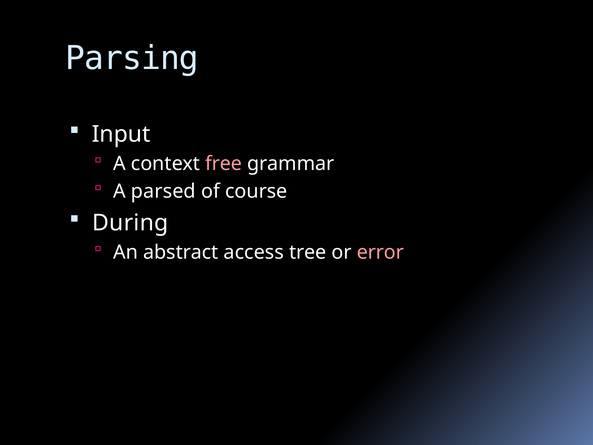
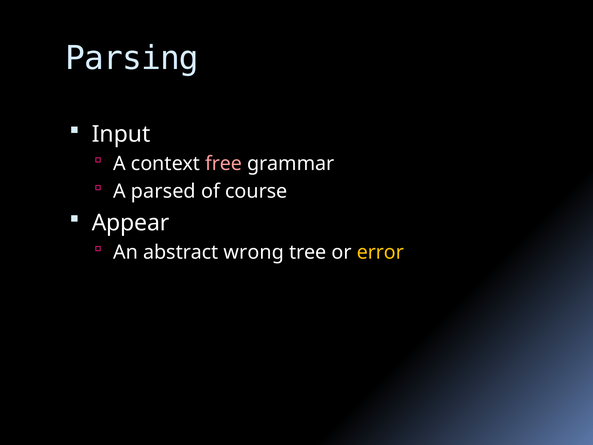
During: During -> Appear
access: access -> wrong
error colour: pink -> yellow
